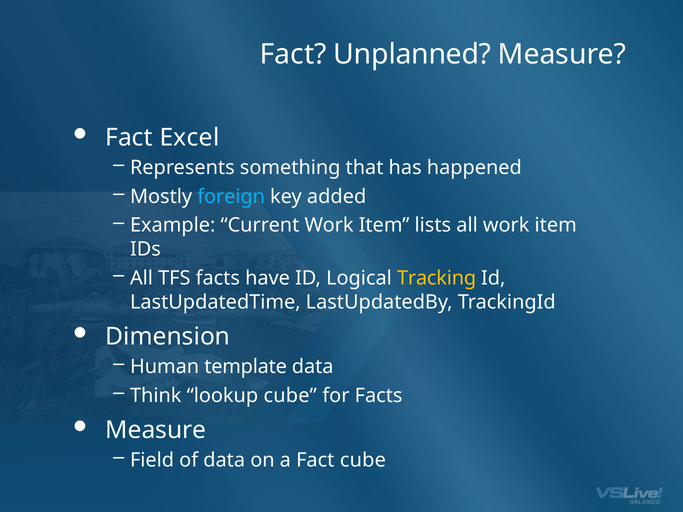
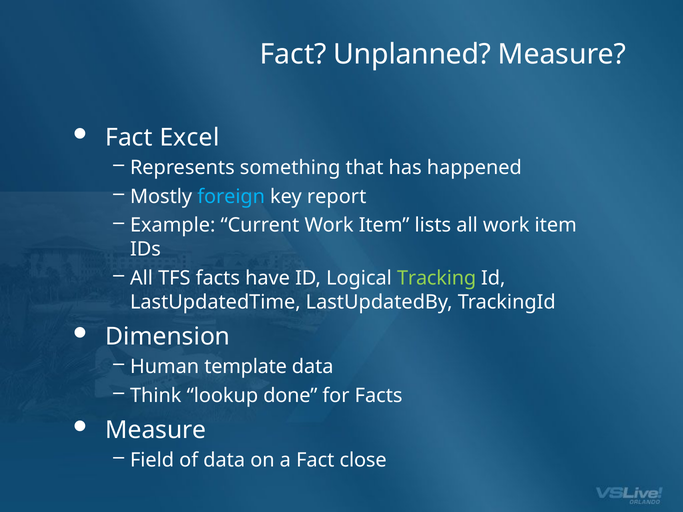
added: added -> report
Tracking colour: yellow -> light green
lookup cube: cube -> done
Fact cube: cube -> close
